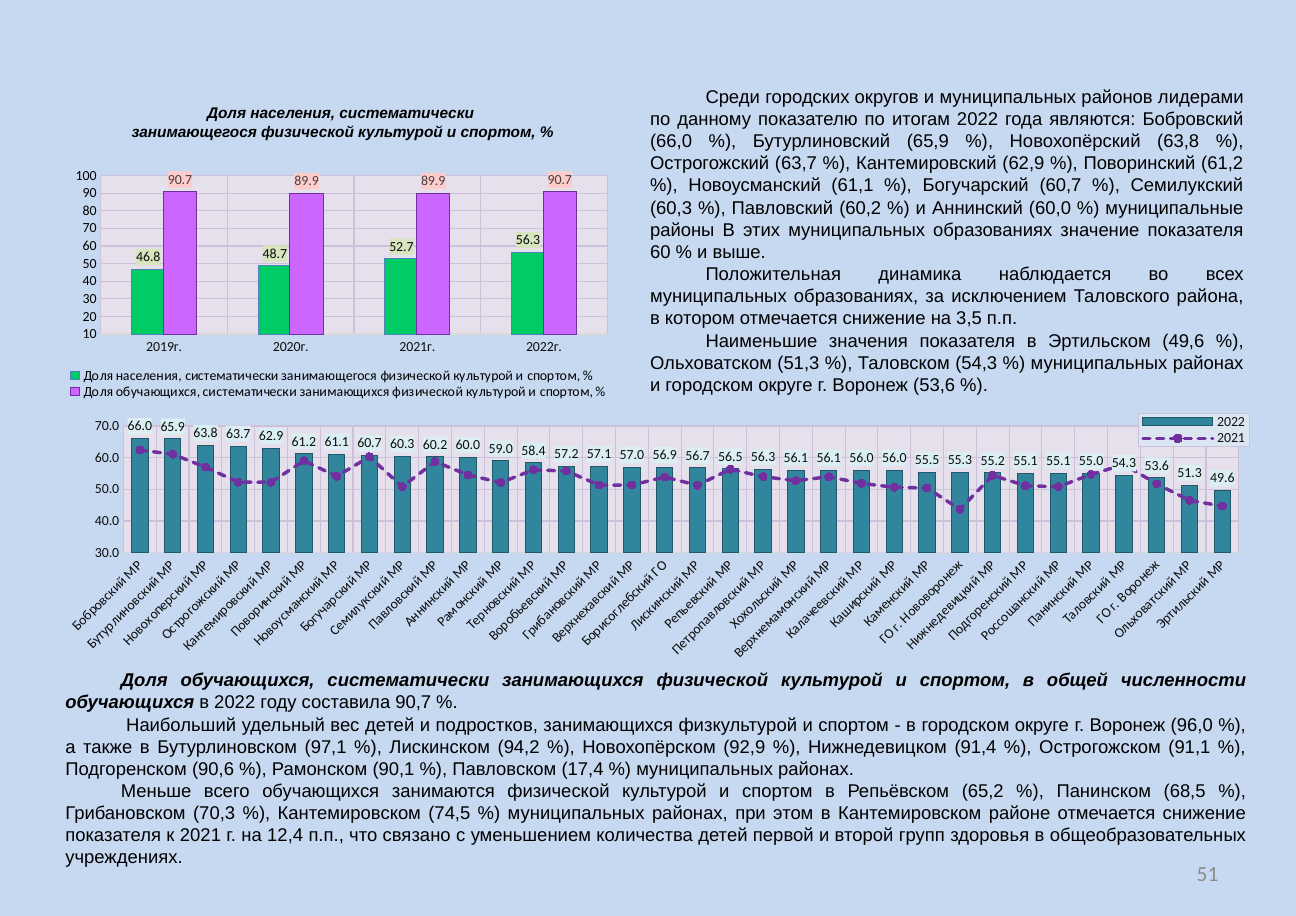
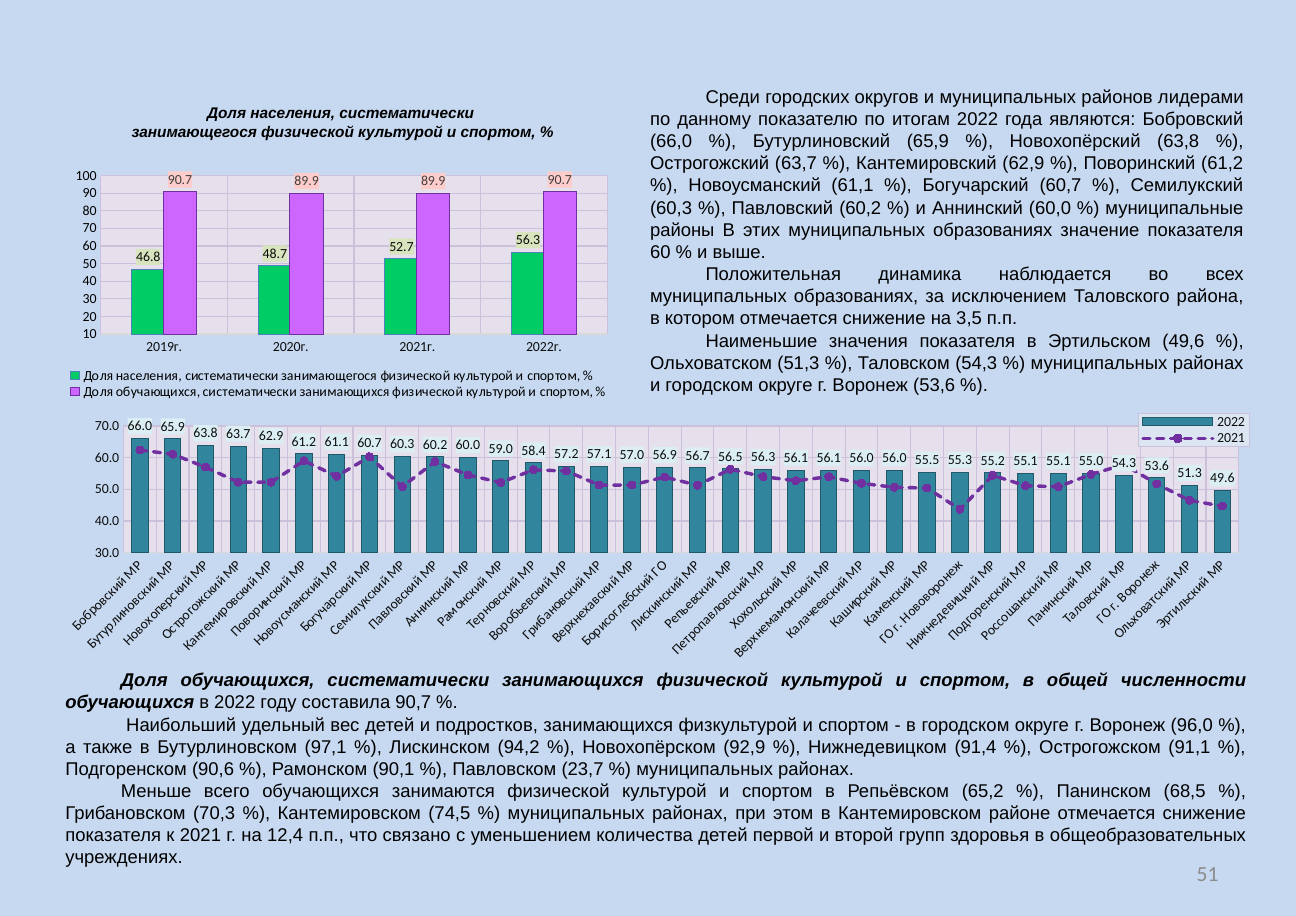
17,4: 17,4 -> 23,7
